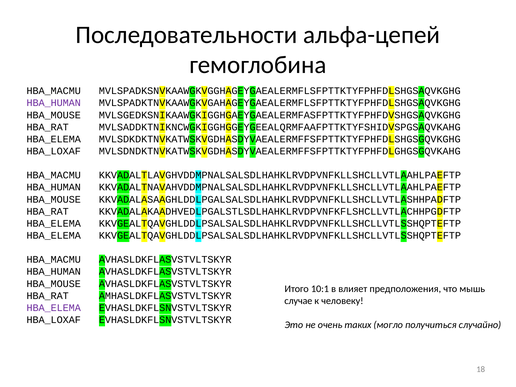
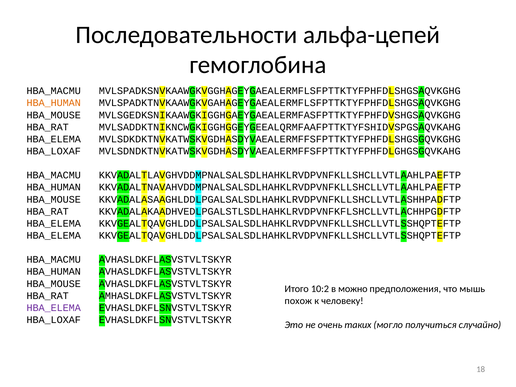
HBA_HUMAN at (54, 103) colour: purple -> orange
10:1: 10:1 -> 10:2
влияет: влияет -> можно
случае: случае -> похож
